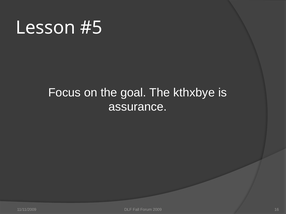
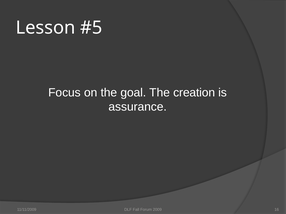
kthxbye: kthxbye -> creation
